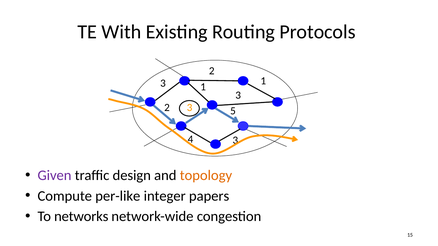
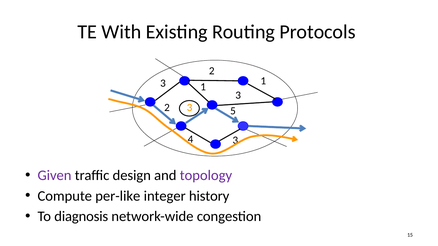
topology colour: orange -> purple
papers: papers -> history
networks: networks -> diagnosis
